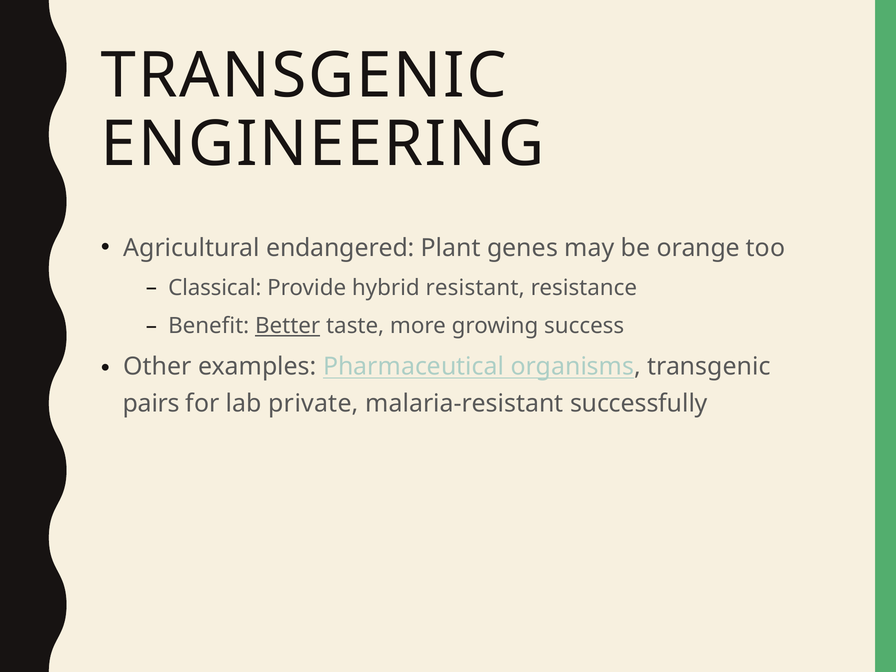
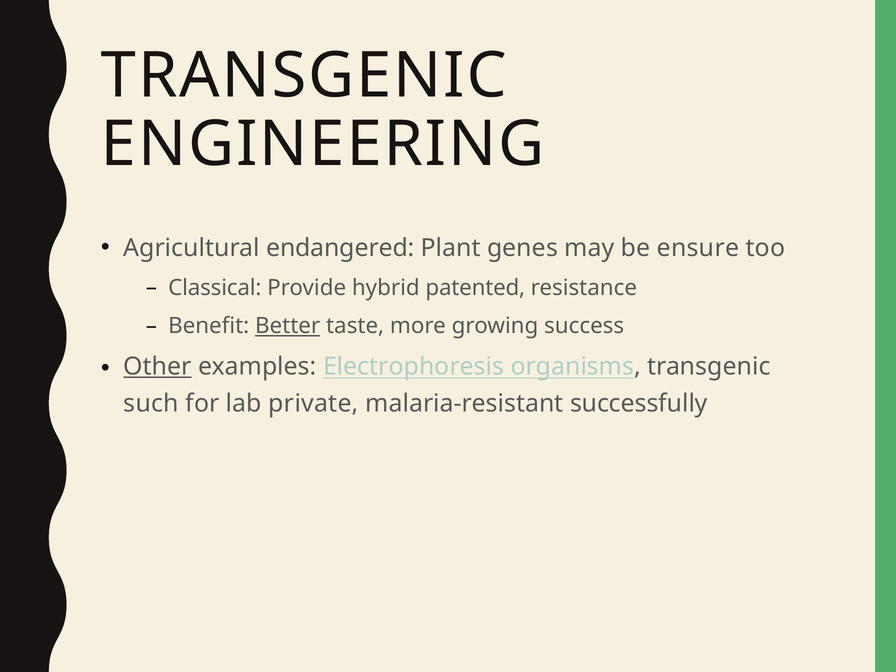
orange: orange -> ensure
resistant: resistant -> patented
Other underline: none -> present
Pharmaceutical: Pharmaceutical -> Electrophoresis
pairs: pairs -> such
